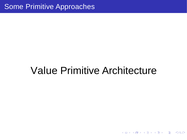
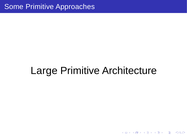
Value: Value -> Large
